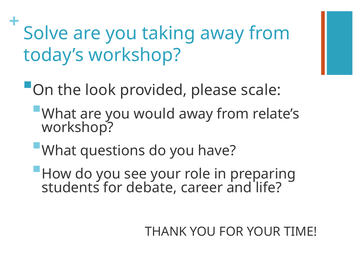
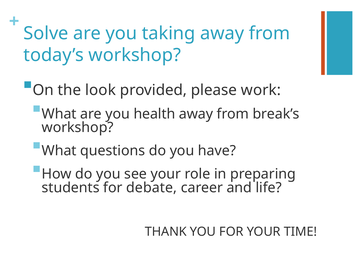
scale: scale -> work
would: would -> health
relate’s: relate’s -> break’s
